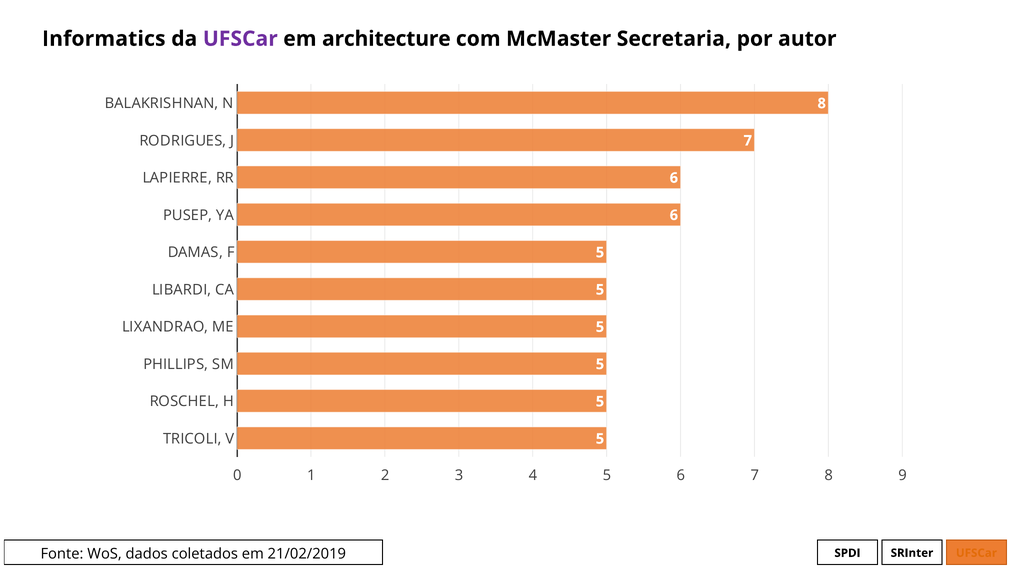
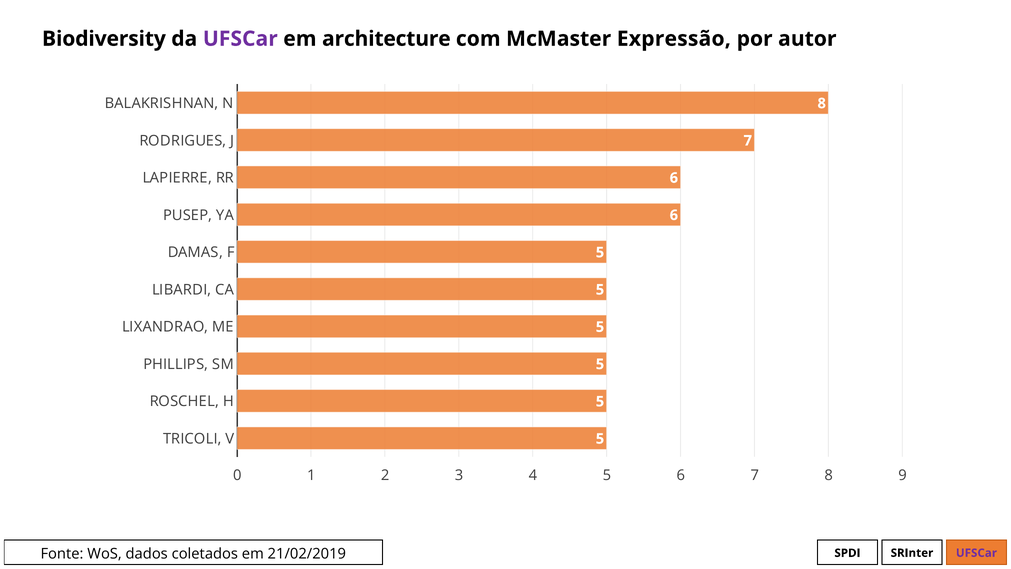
Informatics: Informatics -> Biodiversity
Secretaria: Secretaria -> Expressão
UFSCar at (976, 553) colour: orange -> purple
